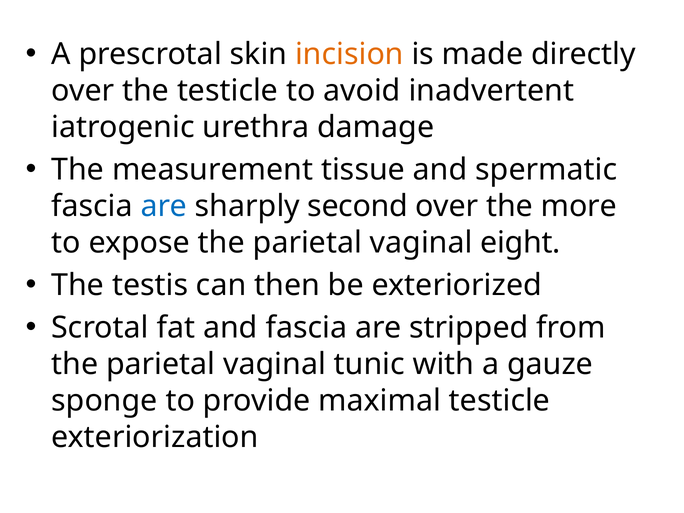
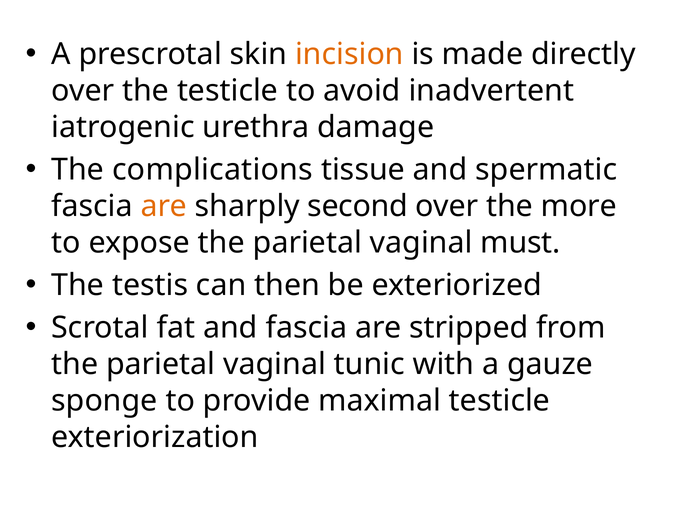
measurement: measurement -> complications
are at (164, 206) colour: blue -> orange
eight: eight -> must
